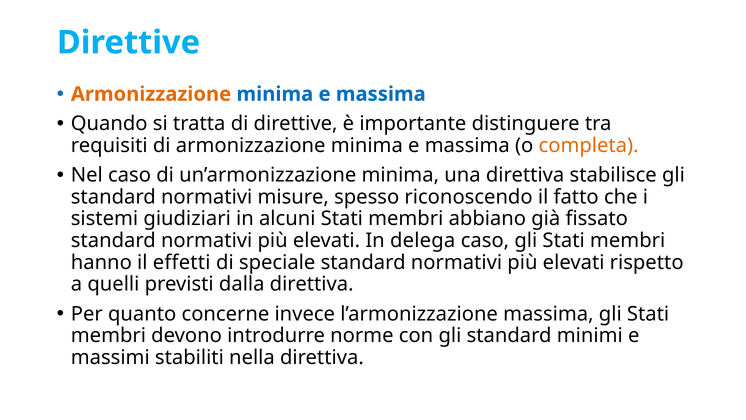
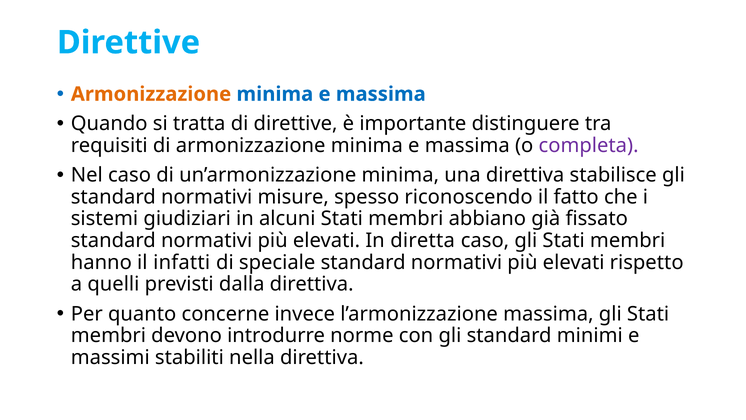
completa colour: orange -> purple
delega: delega -> diretta
effetti: effetti -> infatti
